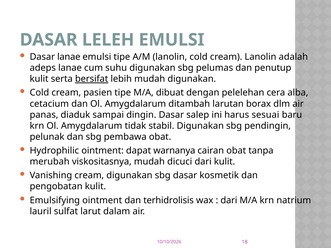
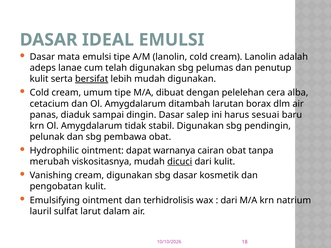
LELEH: LELEH -> IDEAL
Dasar lanae: lanae -> mata
suhu: suhu -> telah
pasien: pasien -> umum
dicuci underline: none -> present
